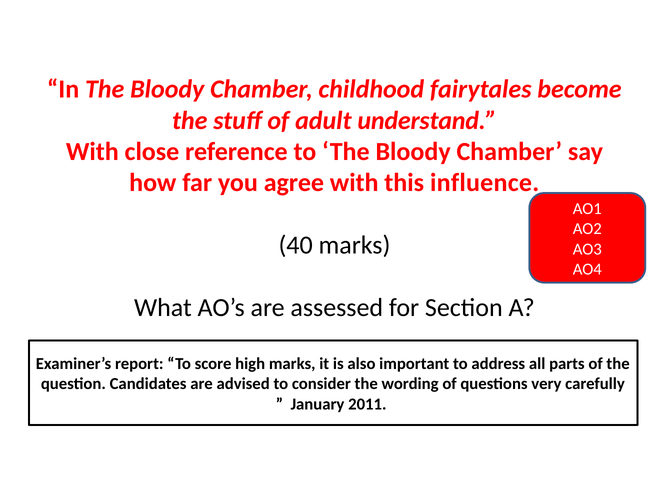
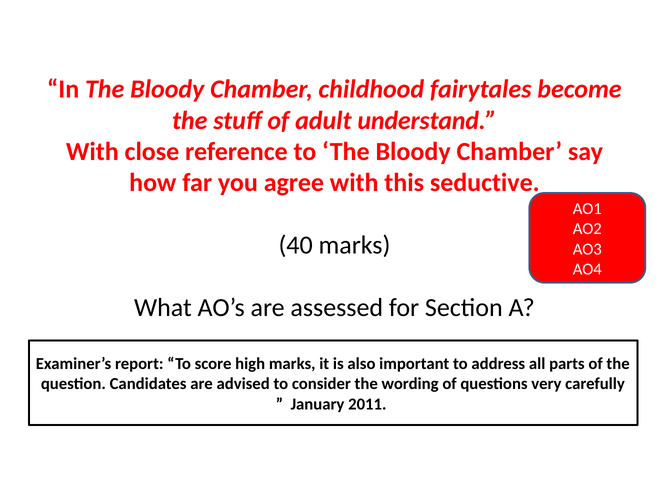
influence: influence -> seductive
